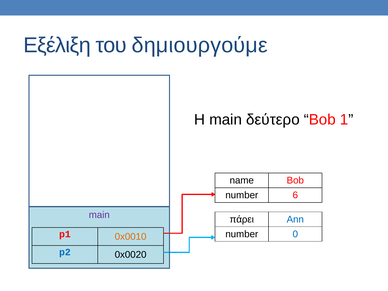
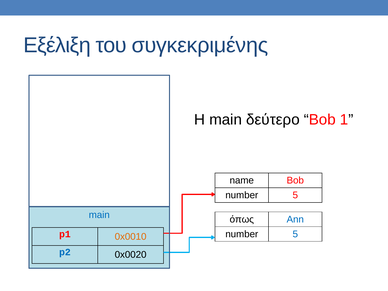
δημιουργούμε: δημιουργούμε -> συγκεκριμένης
6 at (295, 195): 6 -> 5
main at (99, 215) colour: purple -> blue
πάρει: πάρει -> όπως
0 at (295, 234): 0 -> 5
